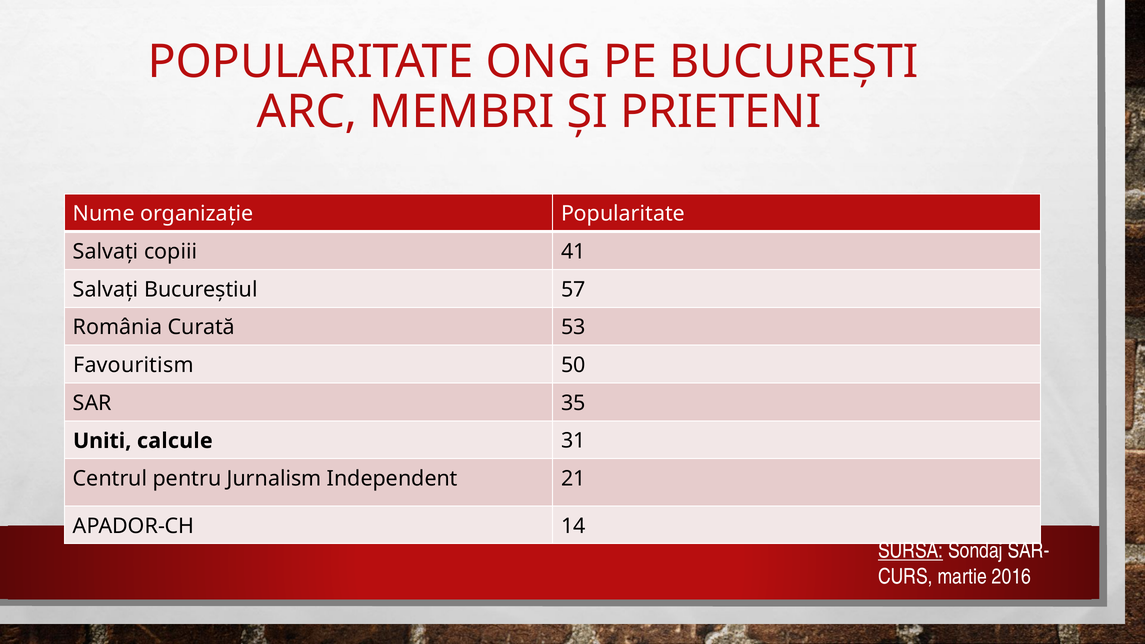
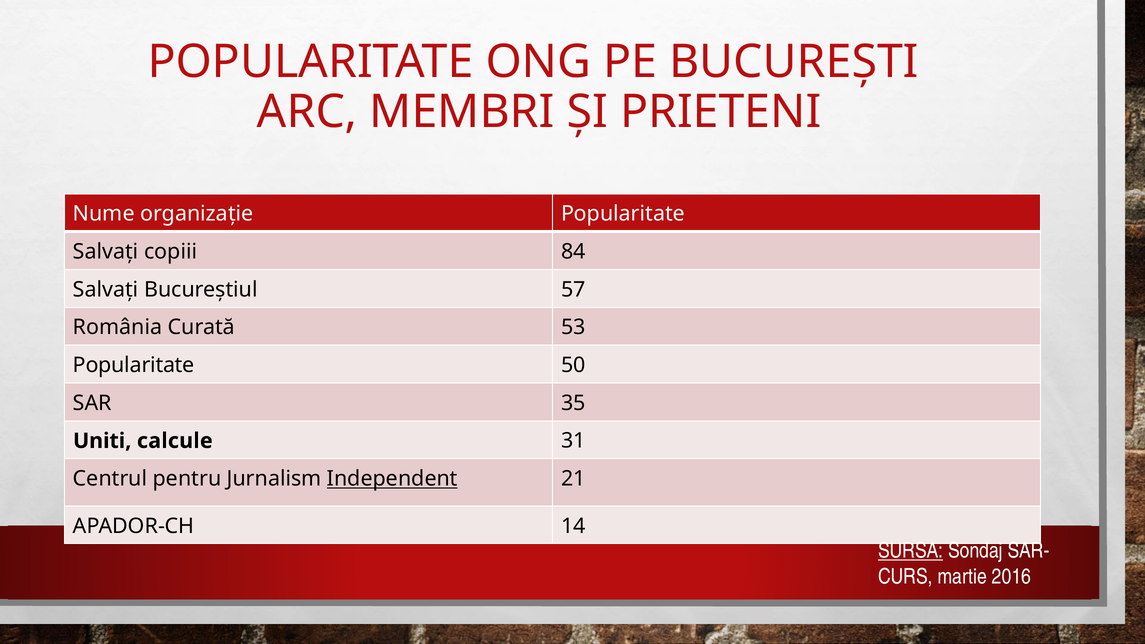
41: 41 -> 84
Favouritism at (134, 365): Favouritism -> Popularitate
Independent underline: none -> present
